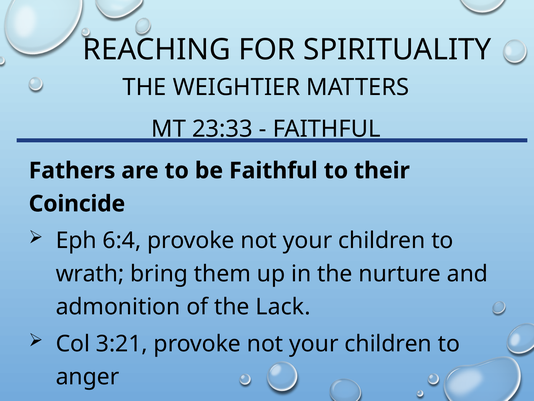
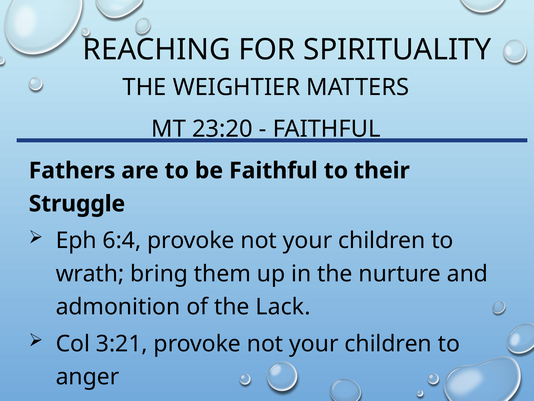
23:33: 23:33 -> 23:20
Coincide: Coincide -> Struggle
